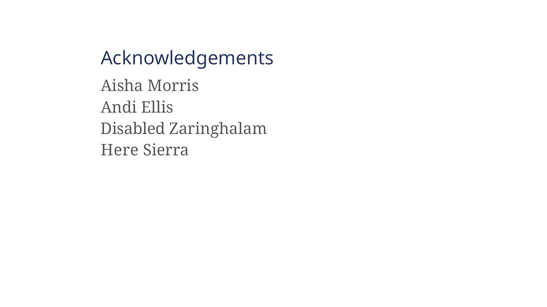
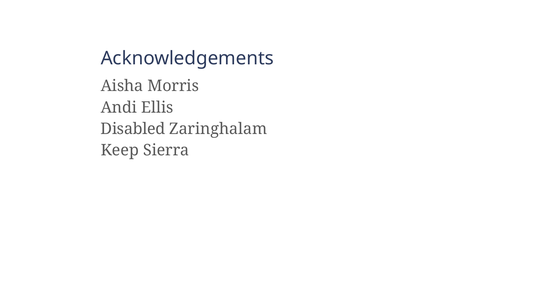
Here: Here -> Keep
